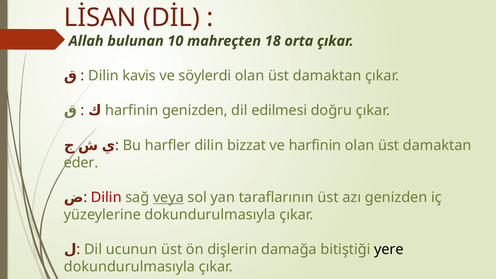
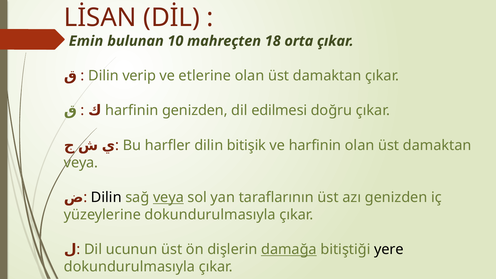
Allah: Allah -> Emin
kavis: kavis -> verip
söylerdi: söylerdi -> etlerine
bizzat: bizzat -> bitişik
eder at (81, 163): eder -> veya
Dilin at (106, 197) colour: red -> black
damağa underline: none -> present
